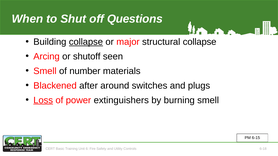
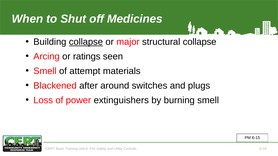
Questions: Questions -> Medicines
shutoff: shutoff -> ratings
number: number -> attempt
Loss underline: present -> none
